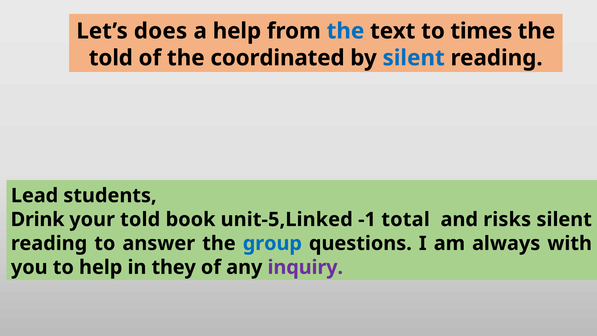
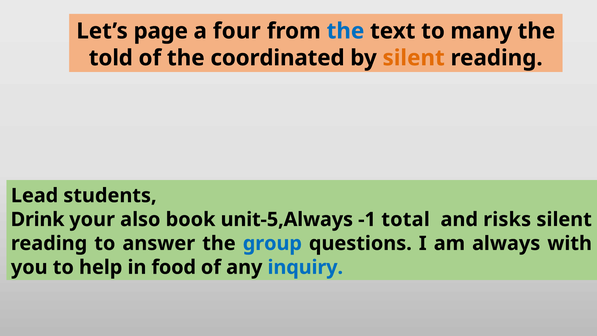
does: does -> page
a help: help -> four
times: times -> many
silent at (414, 58) colour: blue -> orange
your told: told -> also
unit-5,Linked: unit-5,Linked -> unit-5,Always
they: they -> food
inquiry colour: purple -> blue
